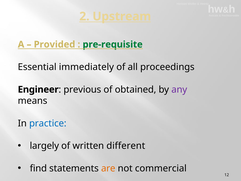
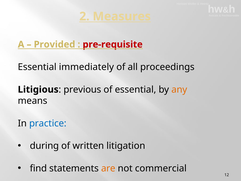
Upstream: Upstream -> Measures
pre-requisite colour: green -> red
Engineer: Engineer -> Litigious
of obtained: obtained -> essential
any colour: purple -> orange
largely: largely -> during
different: different -> litigation
